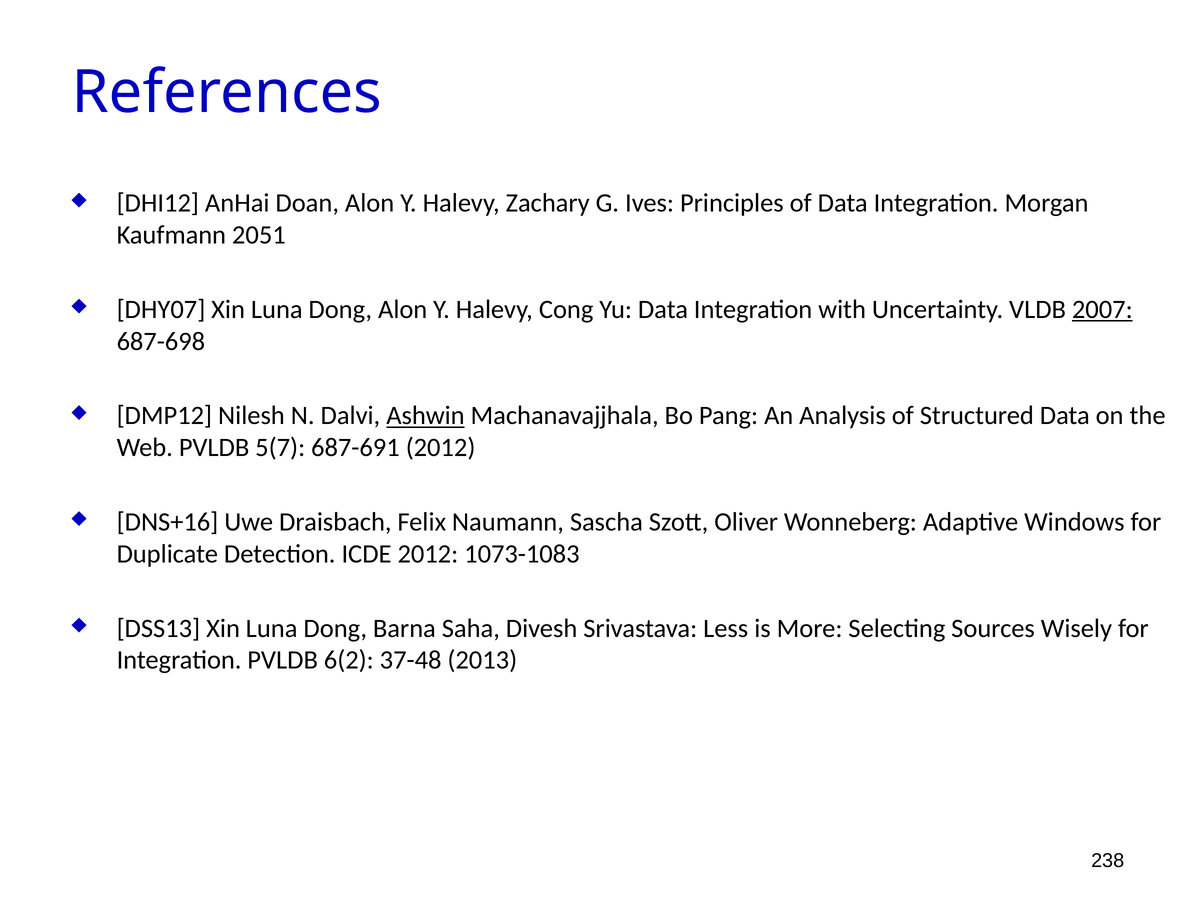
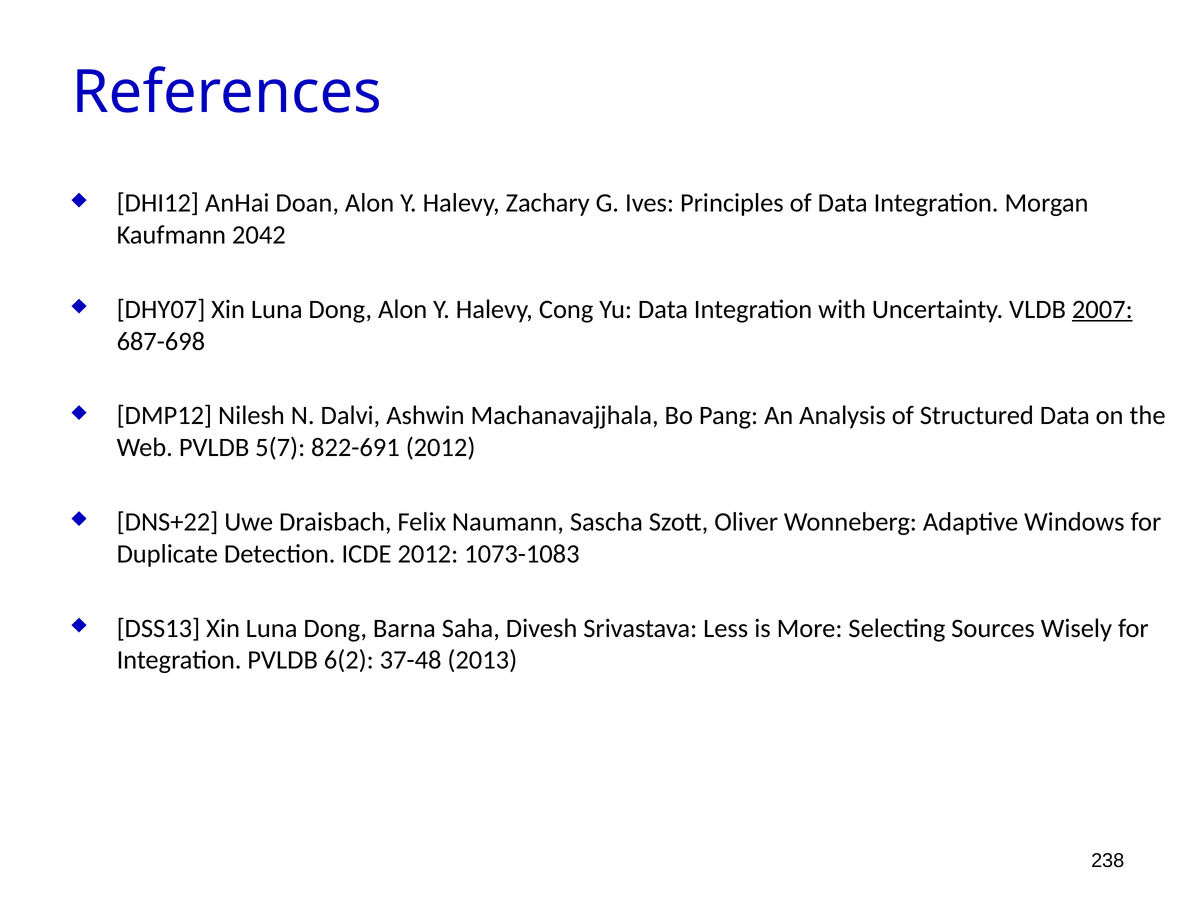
2051: 2051 -> 2042
Ashwin underline: present -> none
687-691: 687-691 -> 822-691
DNS+16: DNS+16 -> DNS+22
